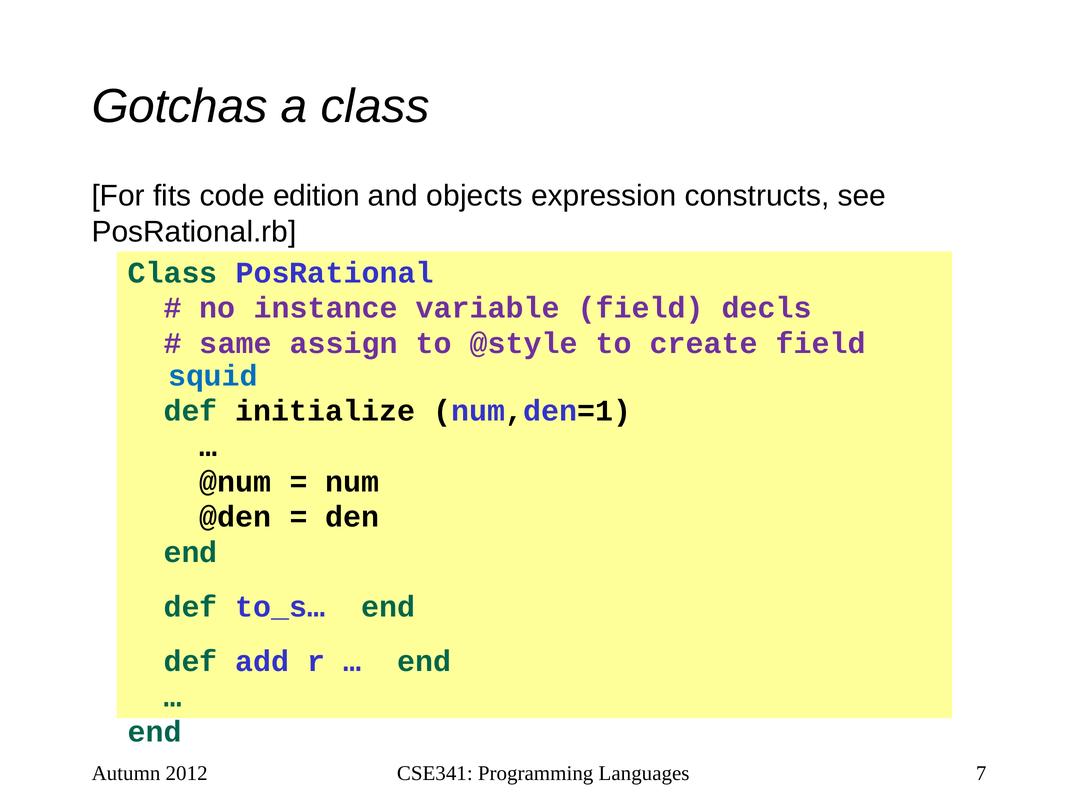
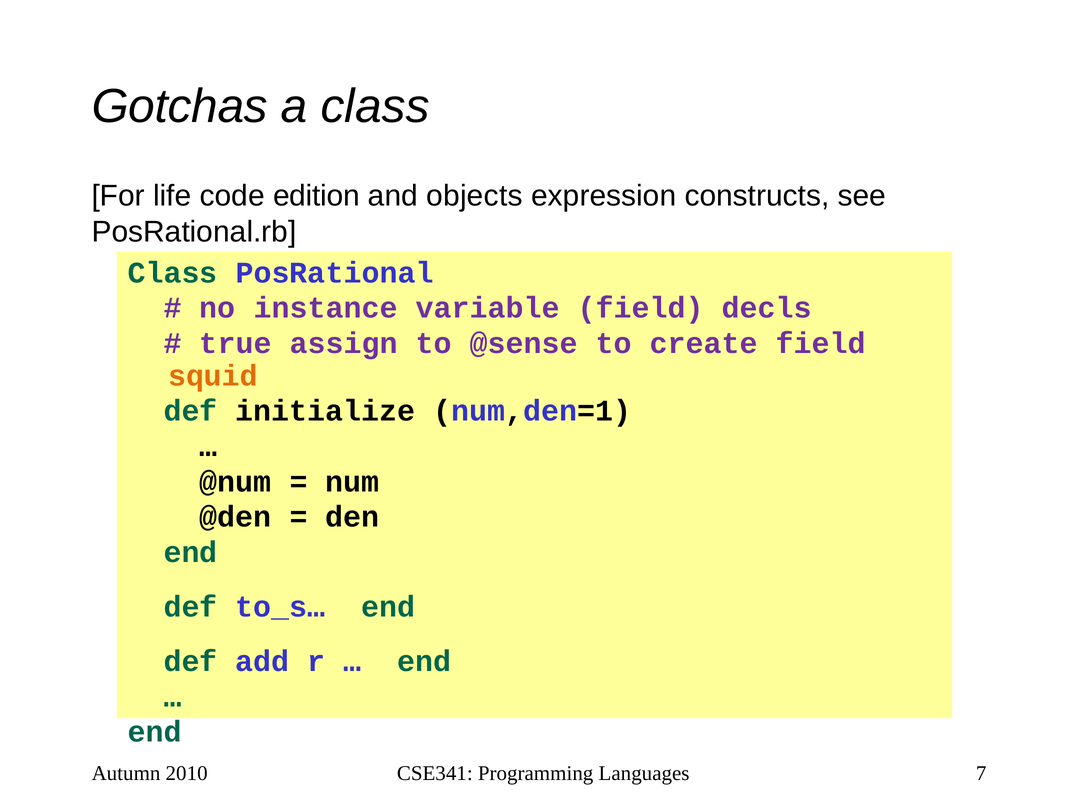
fits: fits -> life
same: same -> true
@style: @style -> @sense
squid colour: blue -> orange
2012: 2012 -> 2010
